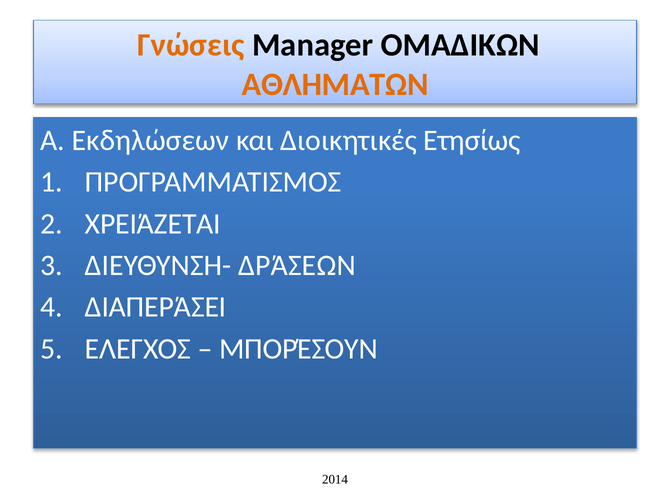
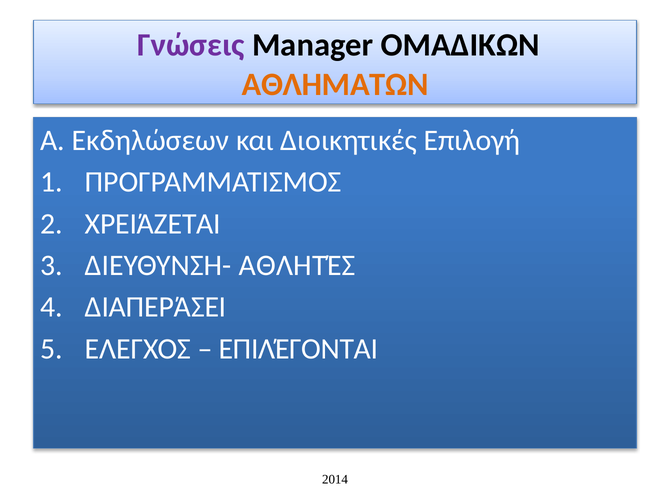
Γνώσεις colour: orange -> purple
Ετησίως: Ετησίως -> Επιλογή
ΔΡΆΣΕΩΝ: ΔΡΆΣΕΩΝ -> ΑΘΛΗΤΈΣ
ΜΠΟΡΈΣΟΥΝ: ΜΠΟΡΈΣΟΥΝ -> ΕΠΙΛΈΓΟΝΤΑΙ
